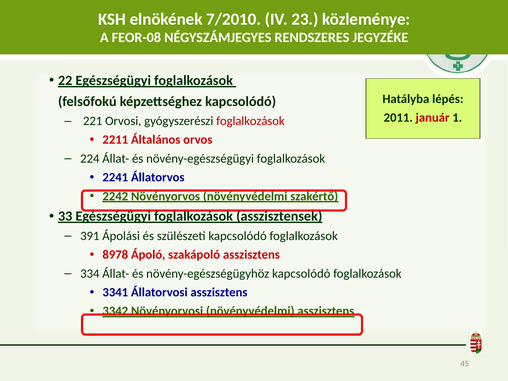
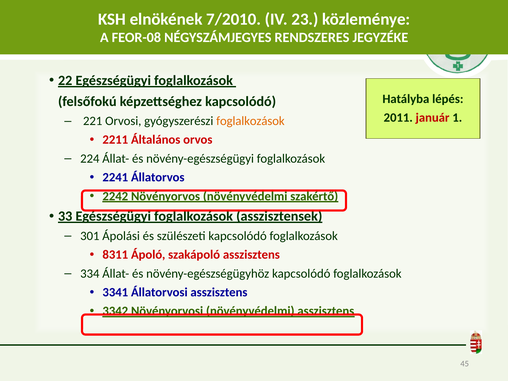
foglalkozások at (250, 121) colour: red -> orange
391: 391 -> 301
8978: 8978 -> 8311
